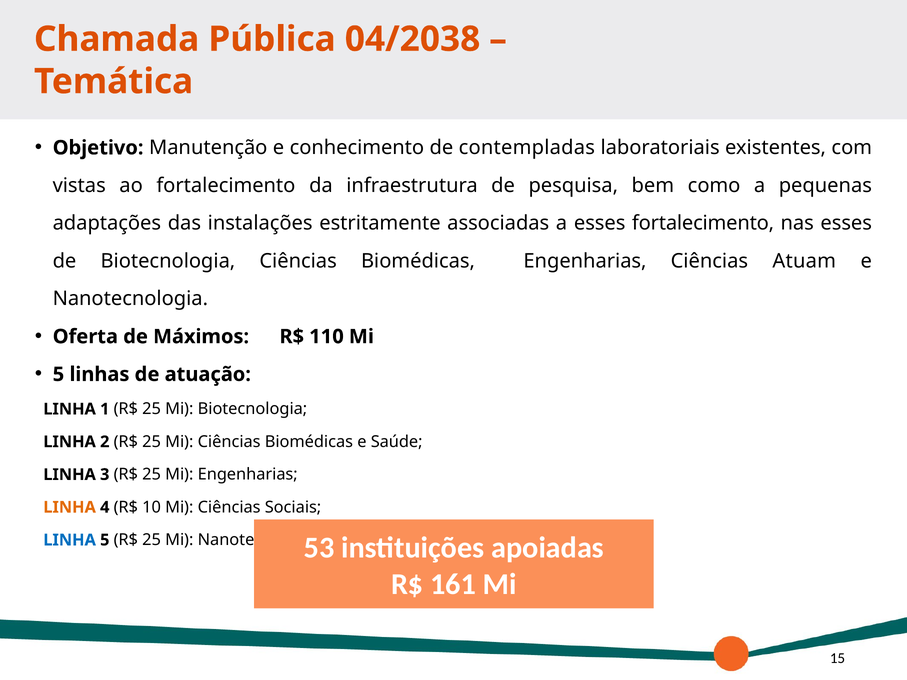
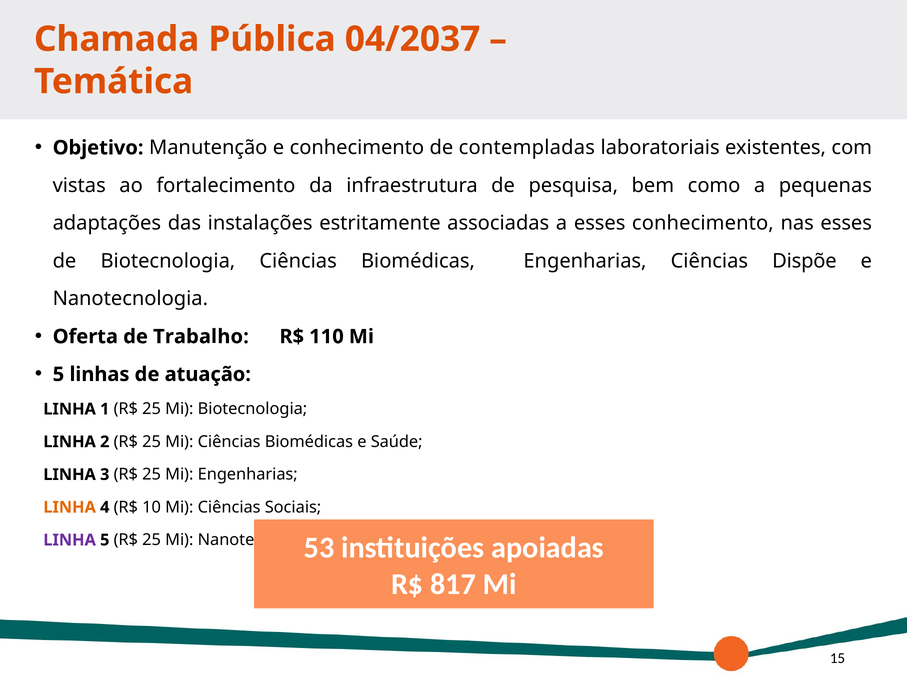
04/2038: 04/2038 -> 04/2037
esses fortalecimento: fortalecimento -> conhecimento
Atuam: Atuam -> Dispõe
Máximos: Máximos -> Trabalho
LINHA at (70, 540) colour: blue -> purple
161: 161 -> 817
